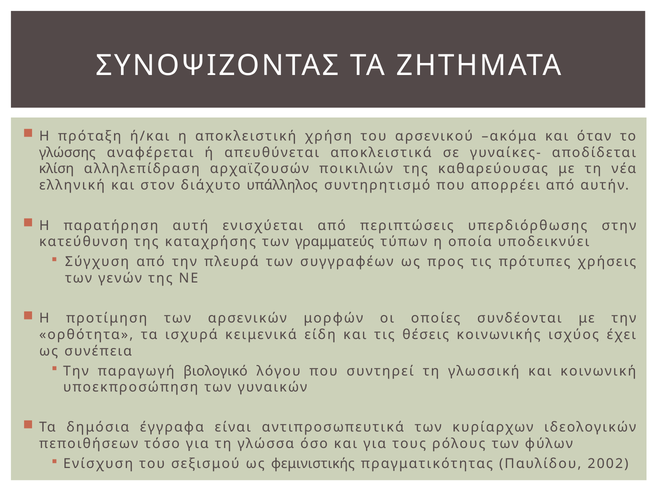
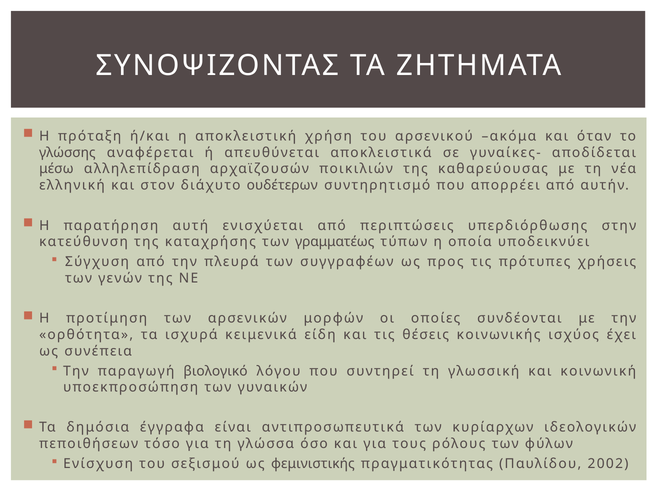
κλίση: κλίση -> μέσω
υπάλληλος: υπάλληλος -> ουδέτερων
γραμματεύς: γραμματεύς -> γραμματέως
